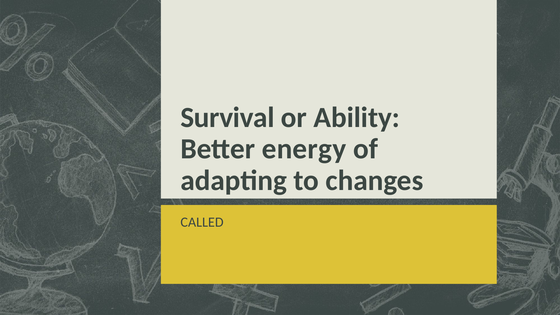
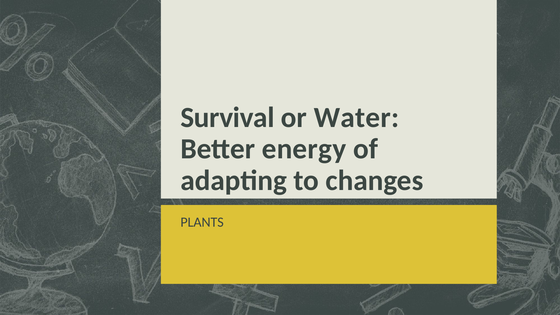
Ability: Ability -> Water
CALLED: CALLED -> PLANTS
